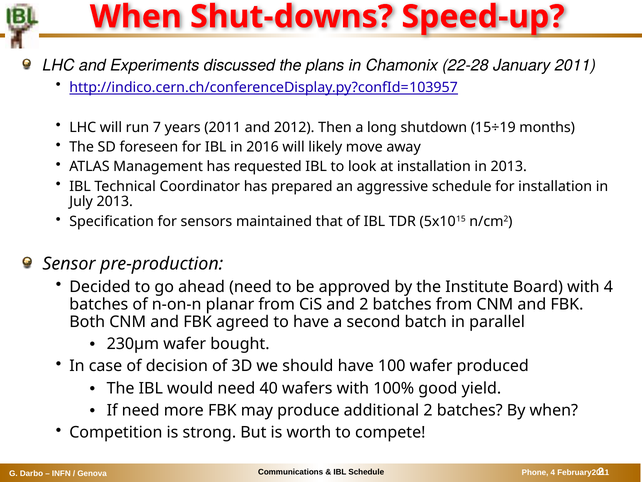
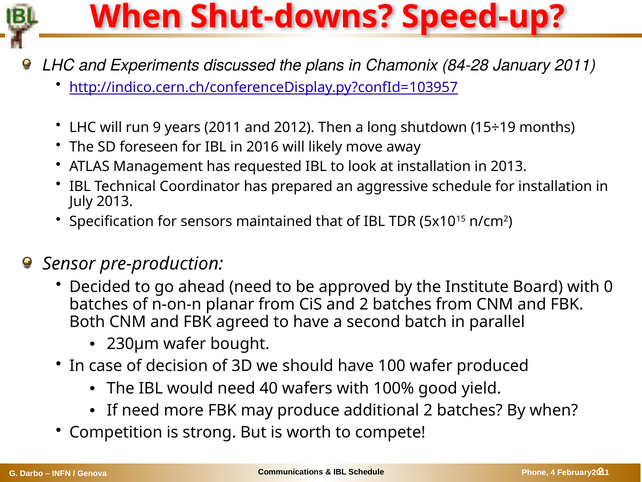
22-28: 22-28 -> 84-28
7: 7 -> 9
with 4: 4 -> 0
